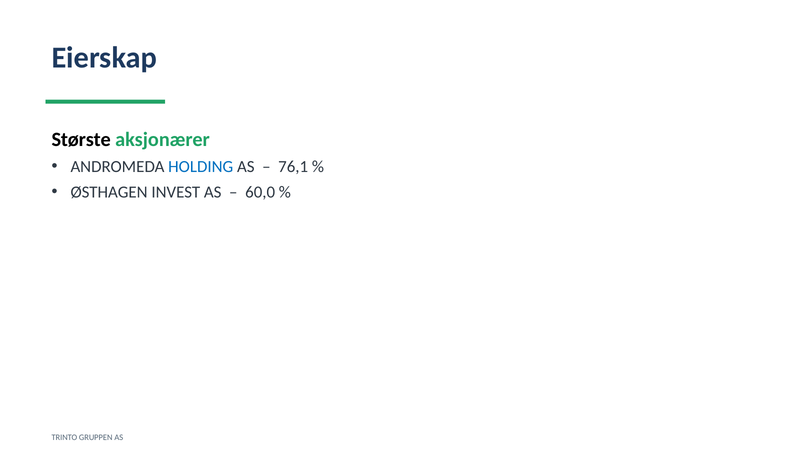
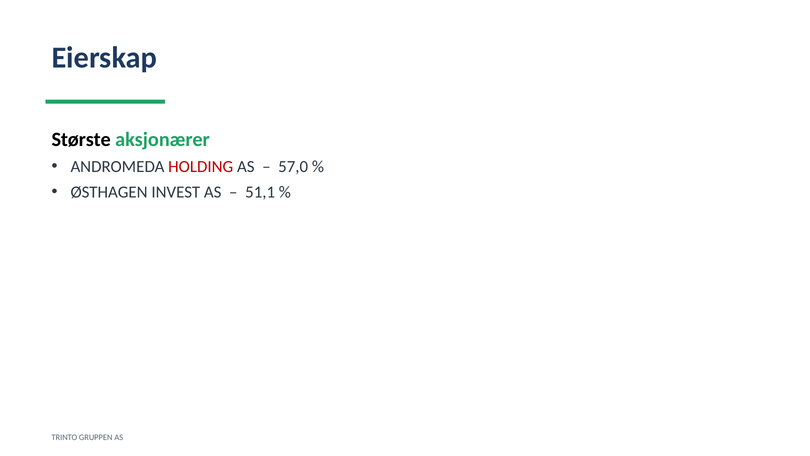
HOLDING colour: blue -> red
76,1: 76,1 -> 57,0
60,0: 60,0 -> 51,1
